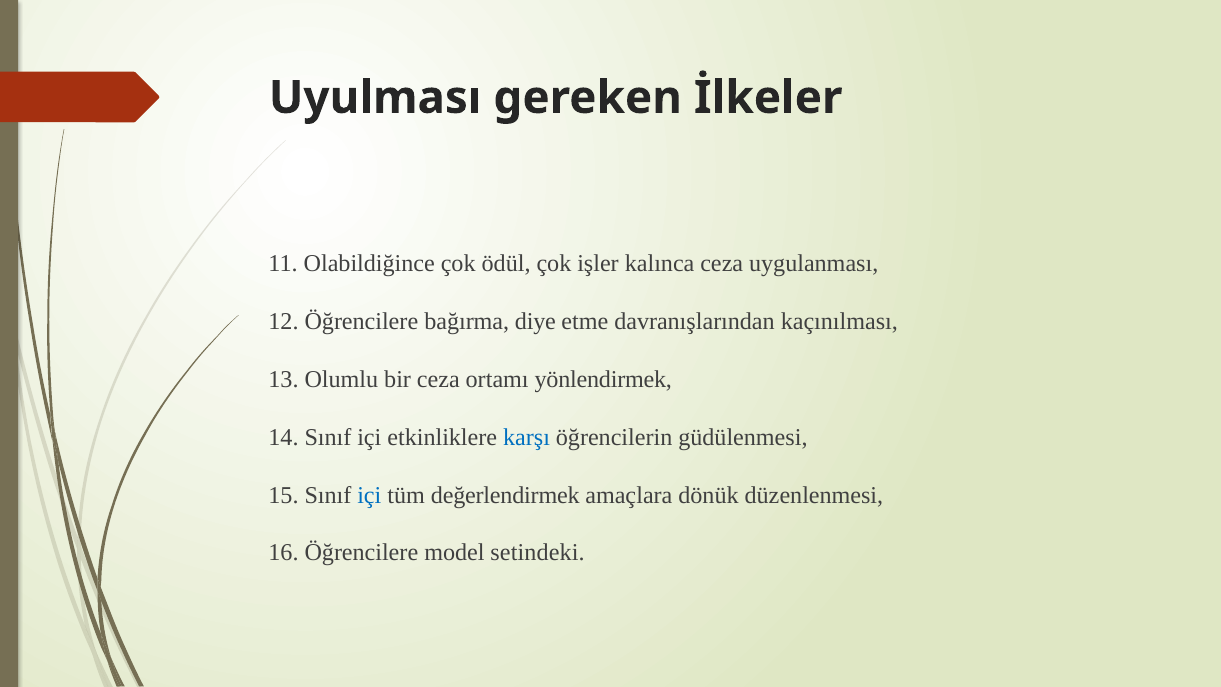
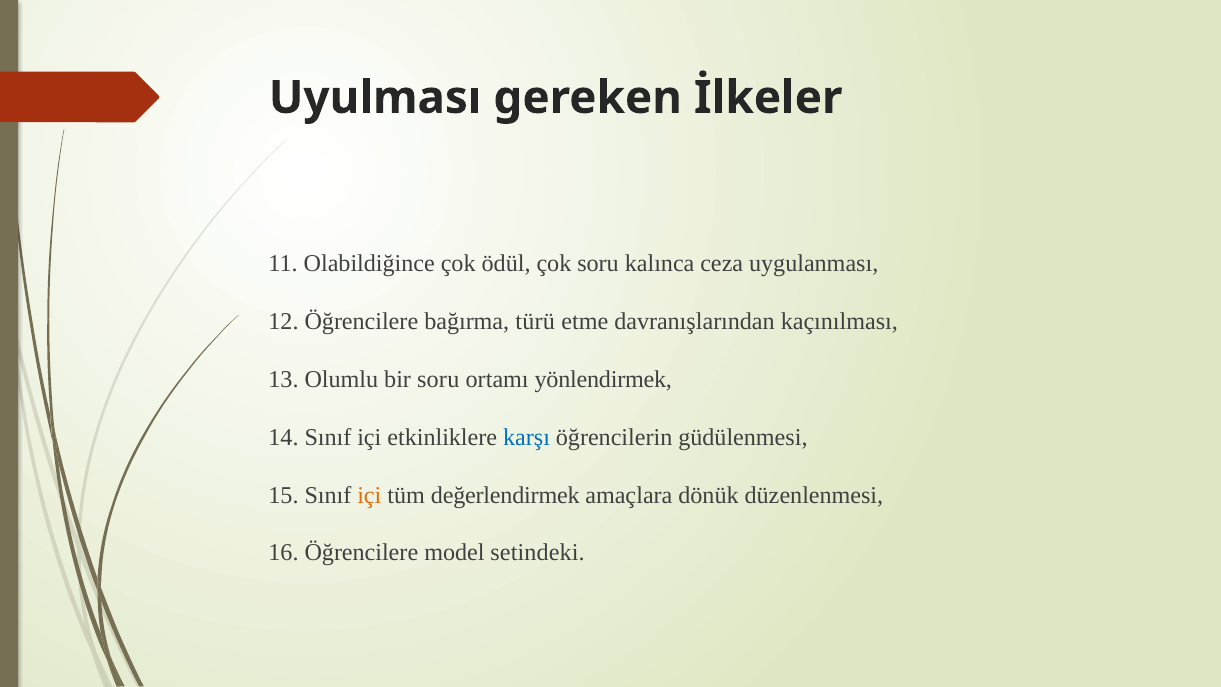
çok işler: işler -> soru
diye: diye -> türü
bir ceza: ceza -> soru
içi at (369, 495) colour: blue -> orange
